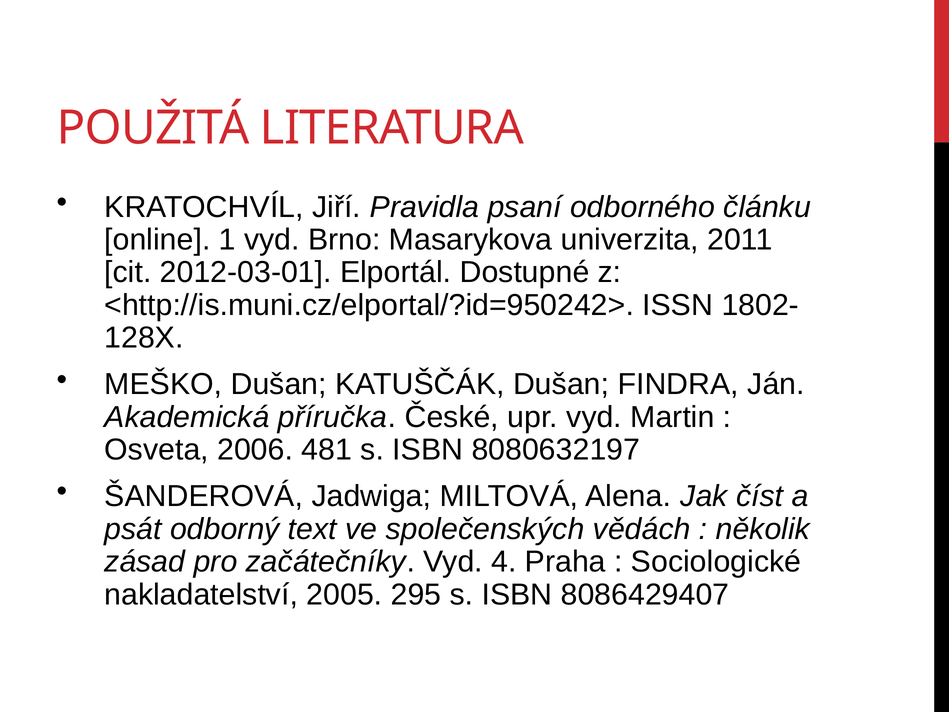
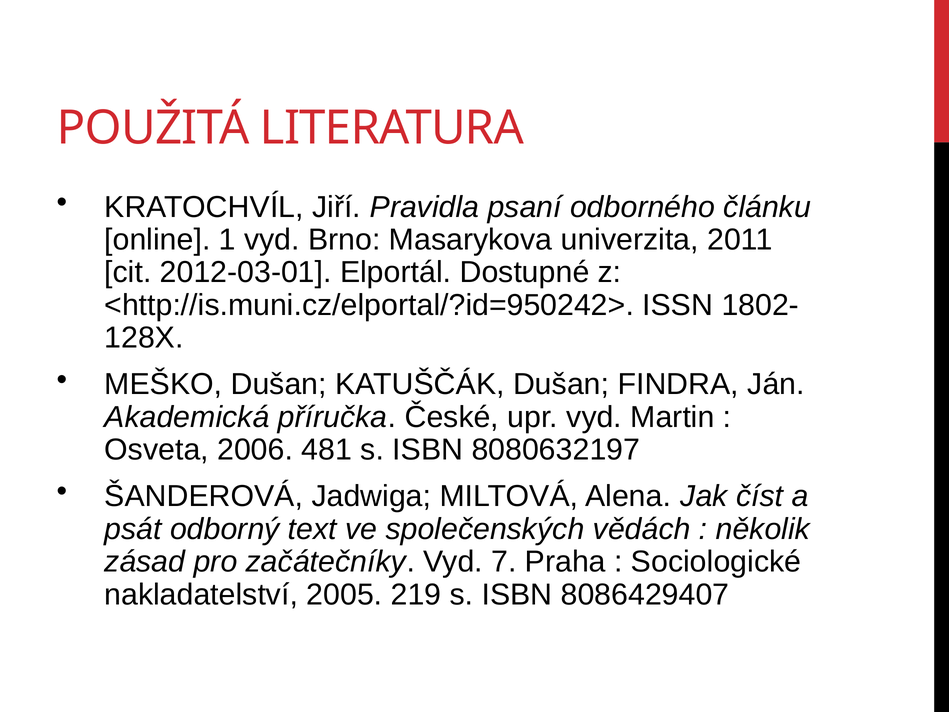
4: 4 -> 7
295: 295 -> 219
